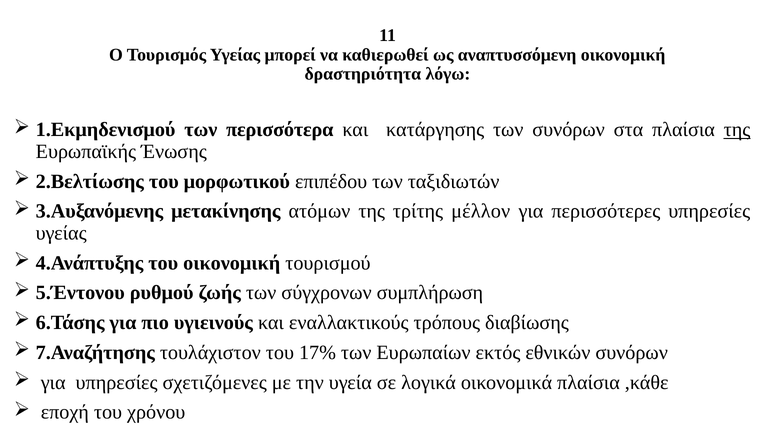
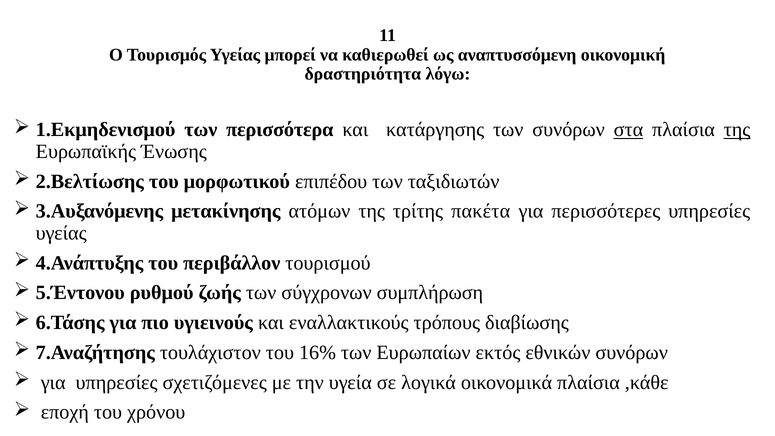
στα underline: none -> present
μέλλον: μέλλον -> πακέτα
του οικονομική: οικονομική -> περιβάλλον
17%: 17% -> 16%
